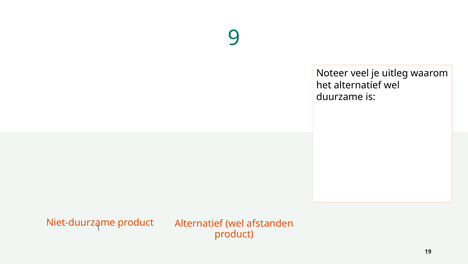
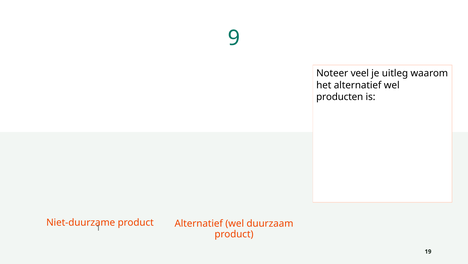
duurzame: duurzame -> producten
afstanden: afstanden -> duurzaam
